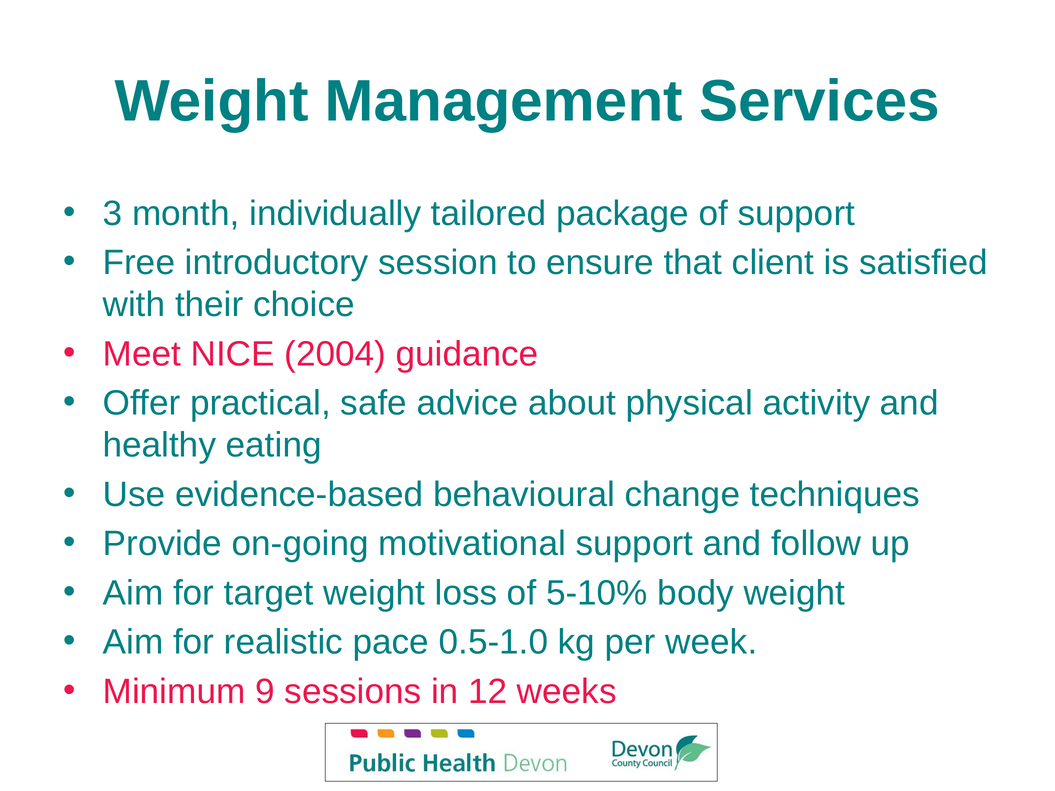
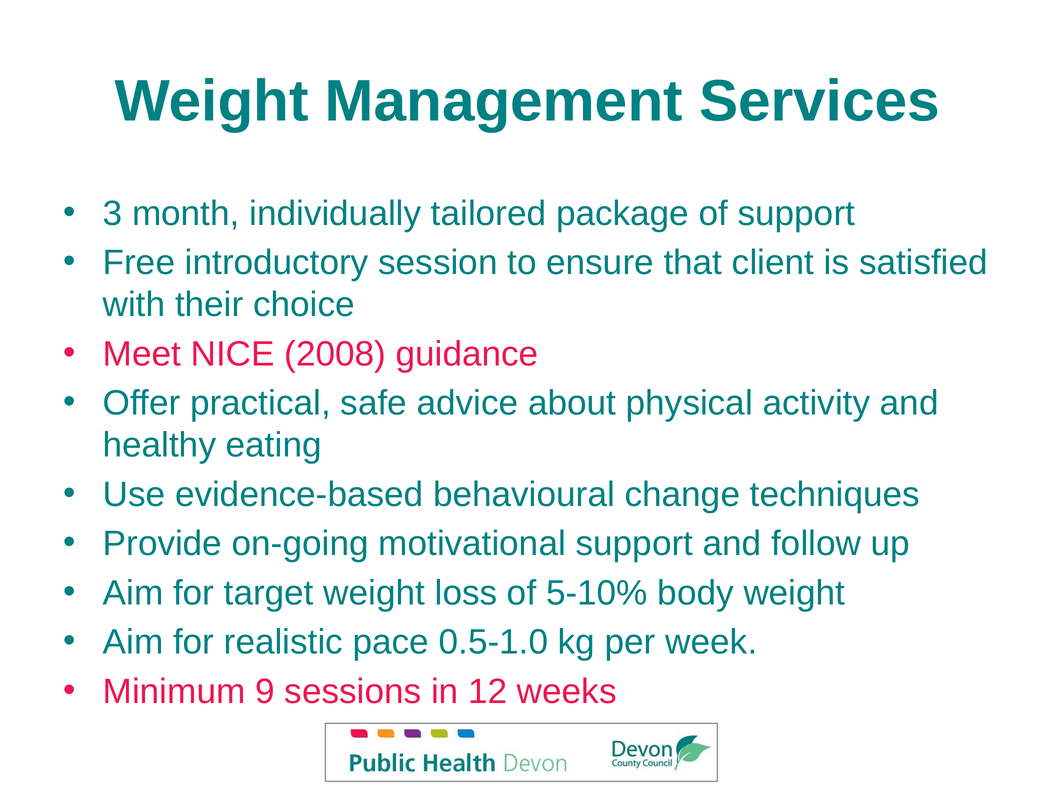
2004: 2004 -> 2008
